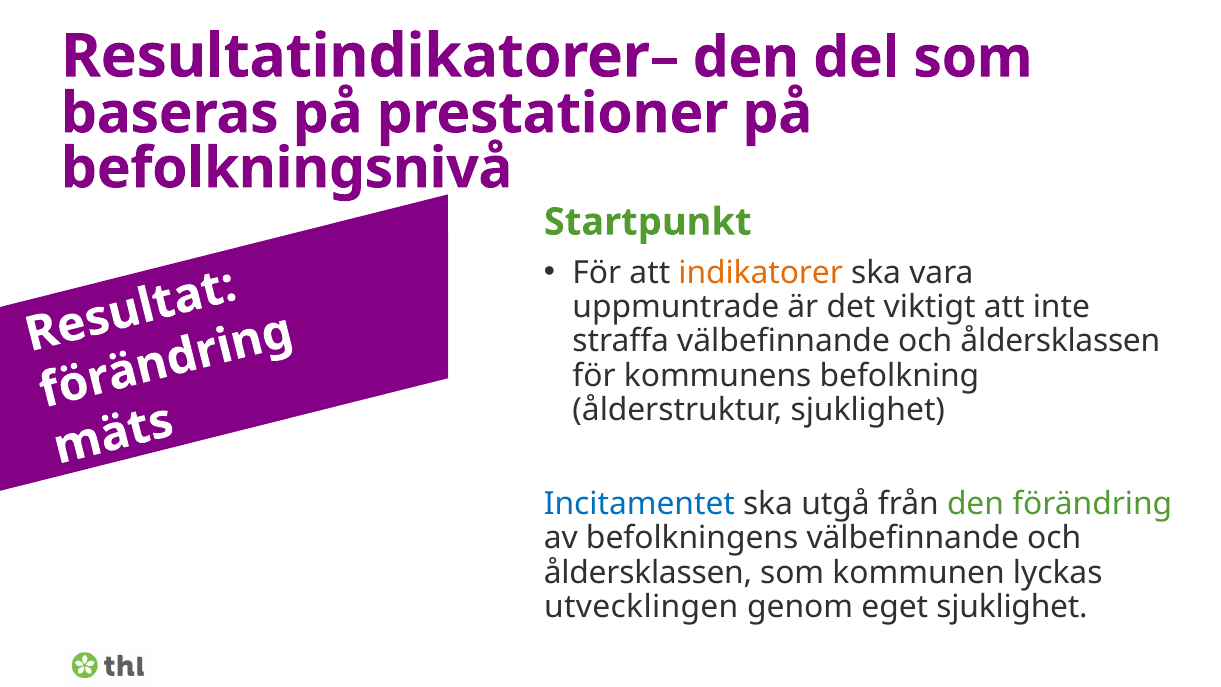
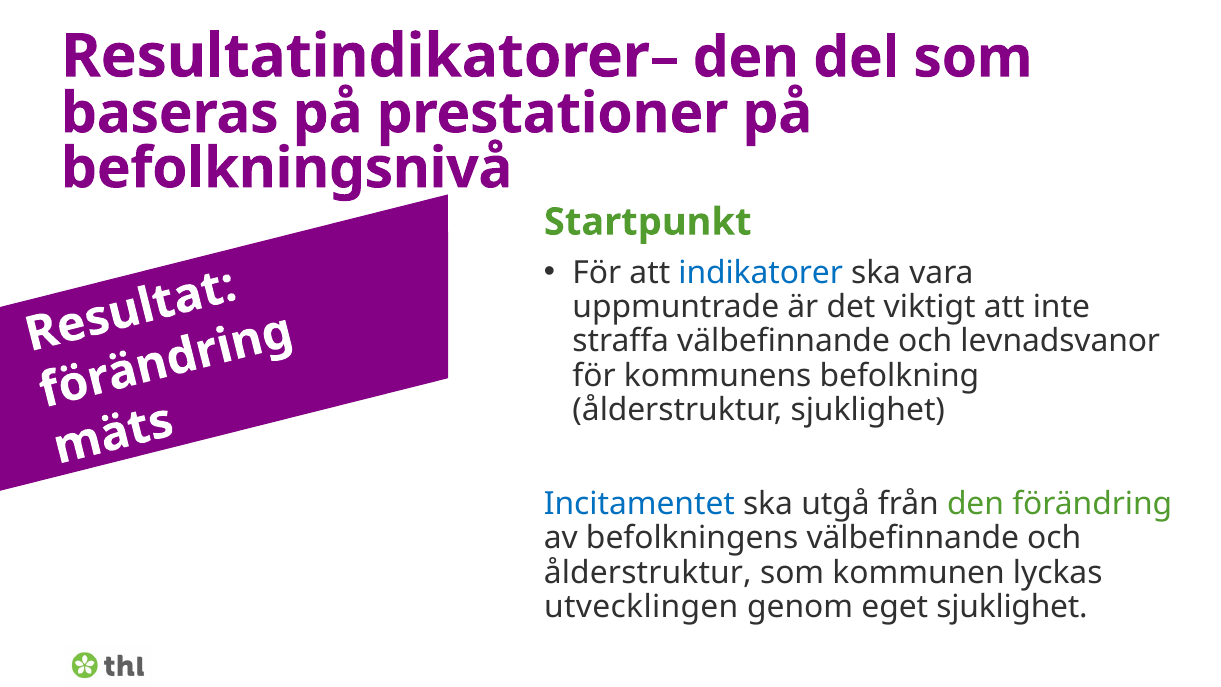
indikatorer colour: orange -> blue
straffa välbefinnande och åldersklassen: åldersklassen -> levnadsvanor
åldersklassen at (648, 573): åldersklassen -> ålderstruktur
